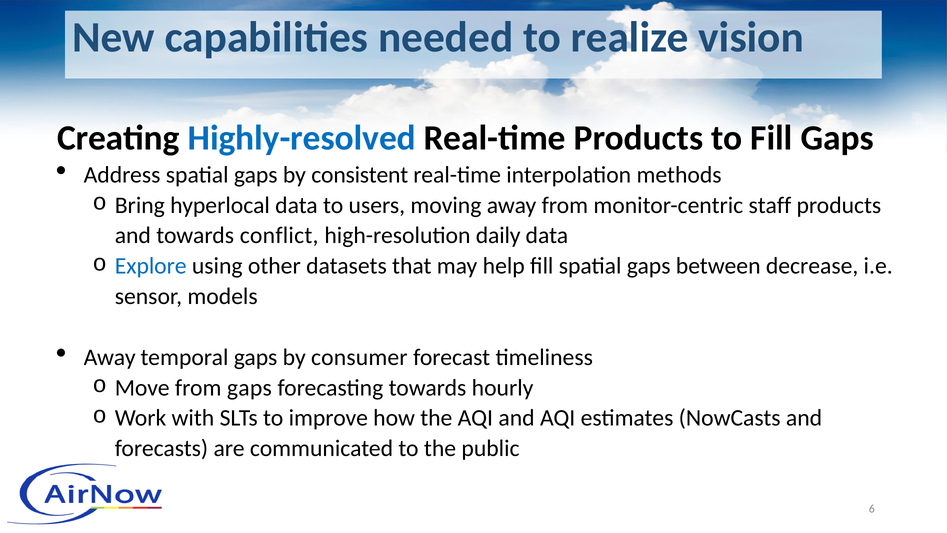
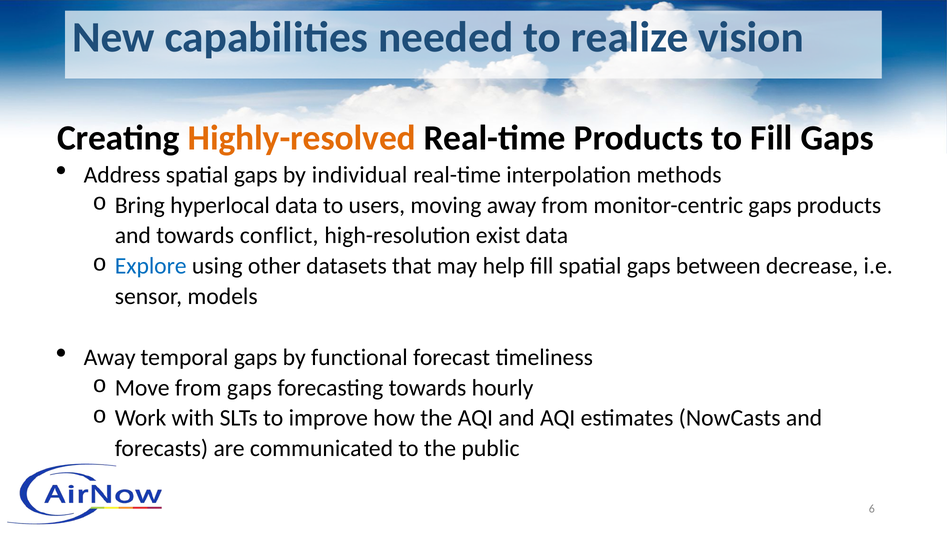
Highly-resolved colour: blue -> orange
consistent: consistent -> individual
monitor-centric staff: staff -> gaps
daily: daily -> exist
consumer: consumer -> functional
